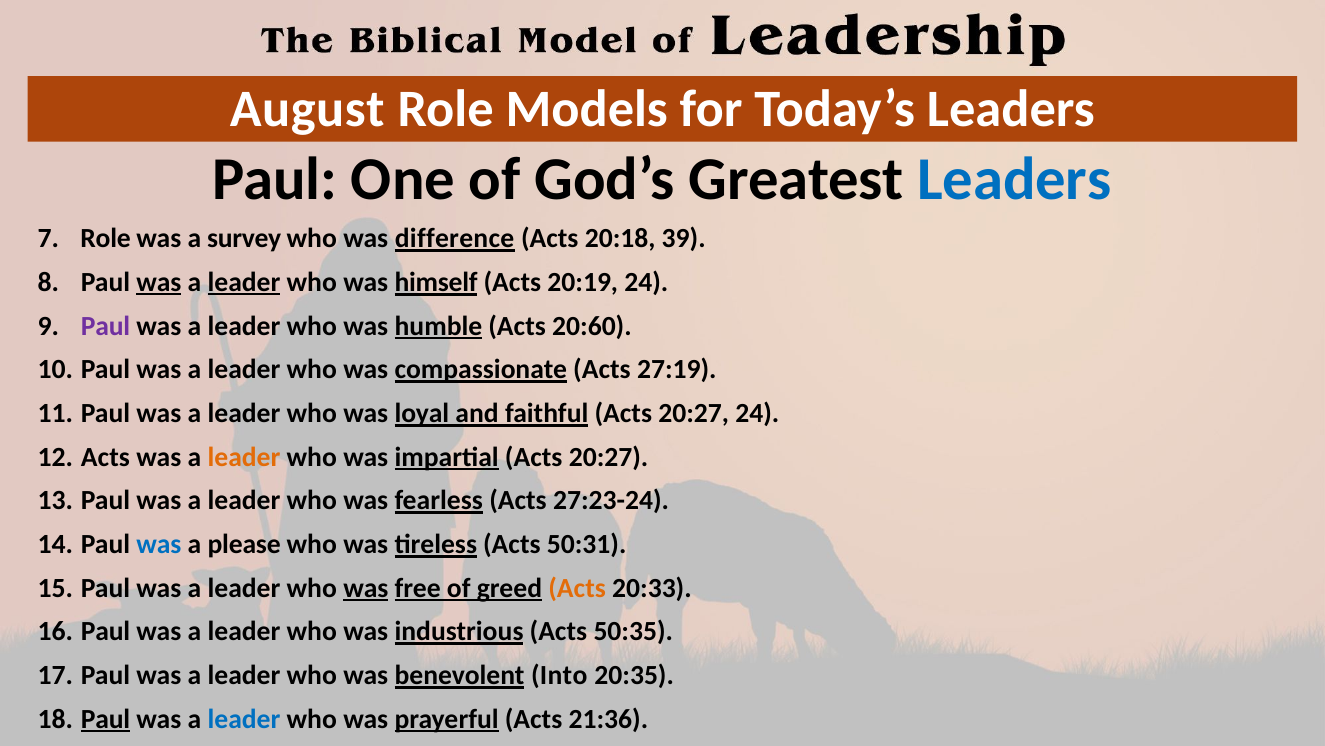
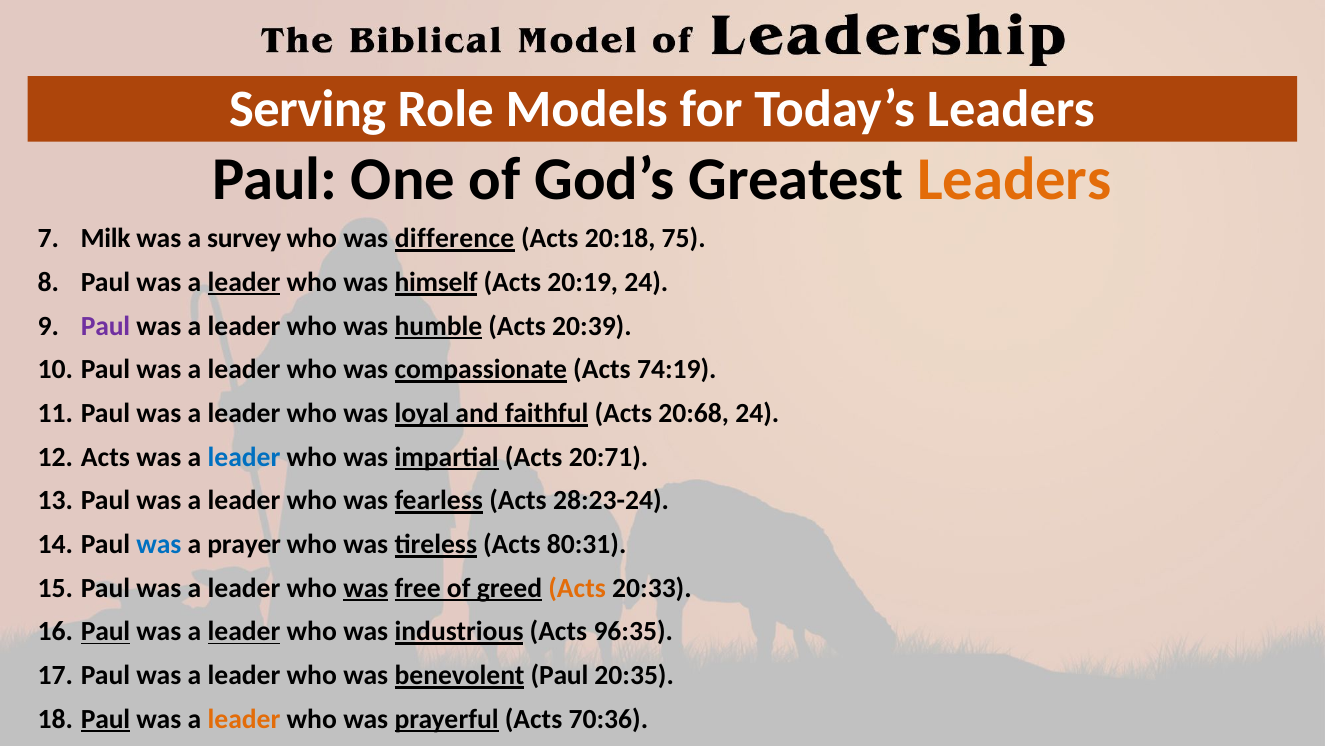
August: August -> Serving
Leaders at (1014, 180) colour: blue -> orange
Role at (106, 238): Role -> Milk
39: 39 -> 75
was at (159, 282) underline: present -> none
20:60: 20:60 -> 20:39
27:19: 27:19 -> 74:19
faithful Acts 20:27: 20:27 -> 20:68
leader at (244, 457) colour: orange -> blue
impartial Acts 20:27: 20:27 -> 20:71
27:23-24: 27:23-24 -> 28:23-24
please: please -> prayer
50:31: 50:31 -> 80:31
Paul at (106, 631) underline: none -> present
leader at (244, 631) underline: none -> present
50:35: 50:35 -> 96:35
benevolent Into: Into -> Paul
leader at (244, 718) colour: blue -> orange
21:36: 21:36 -> 70:36
